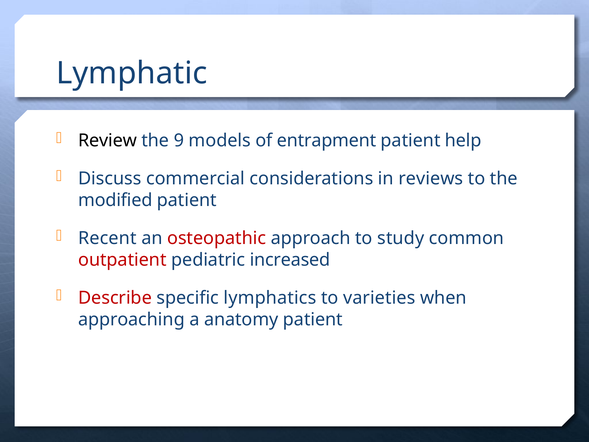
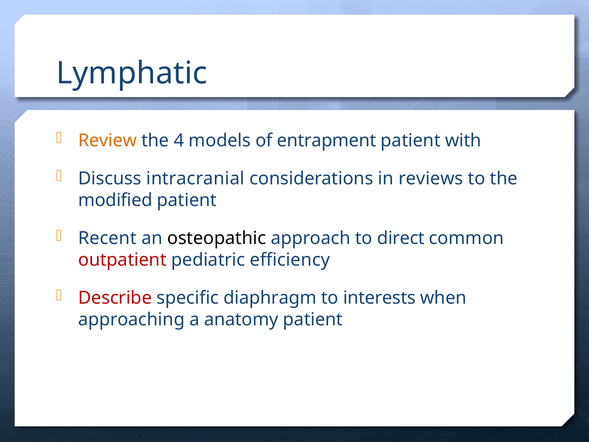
Review colour: black -> orange
9: 9 -> 4
help: help -> with
commercial: commercial -> intracranial
osteopathic colour: red -> black
study: study -> direct
increased: increased -> efficiency
lymphatics: lymphatics -> diaphragm
varieties: varieties -> interests
